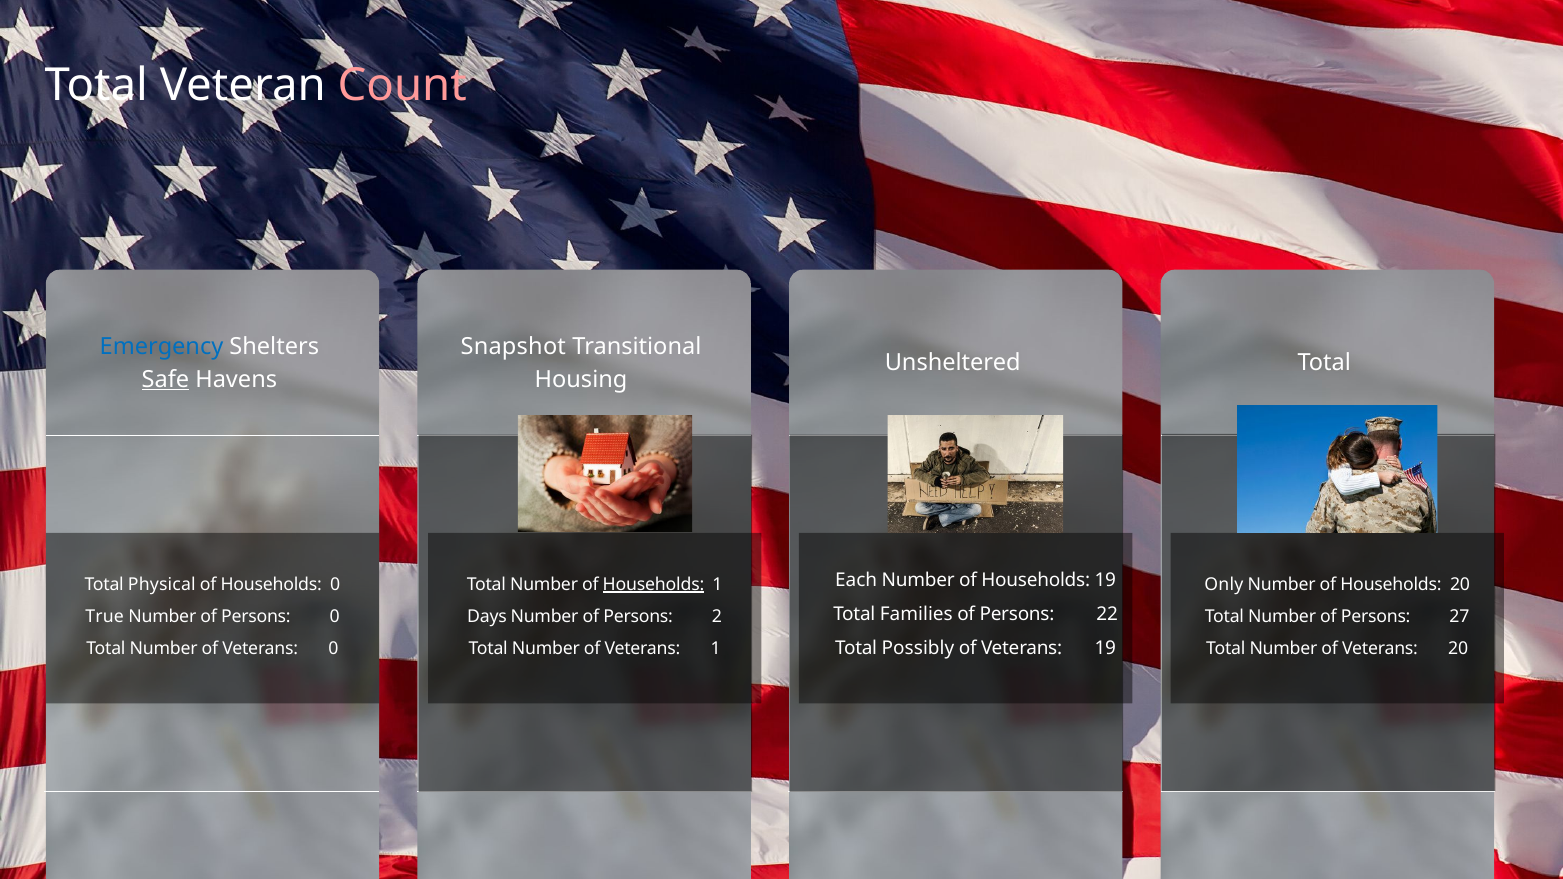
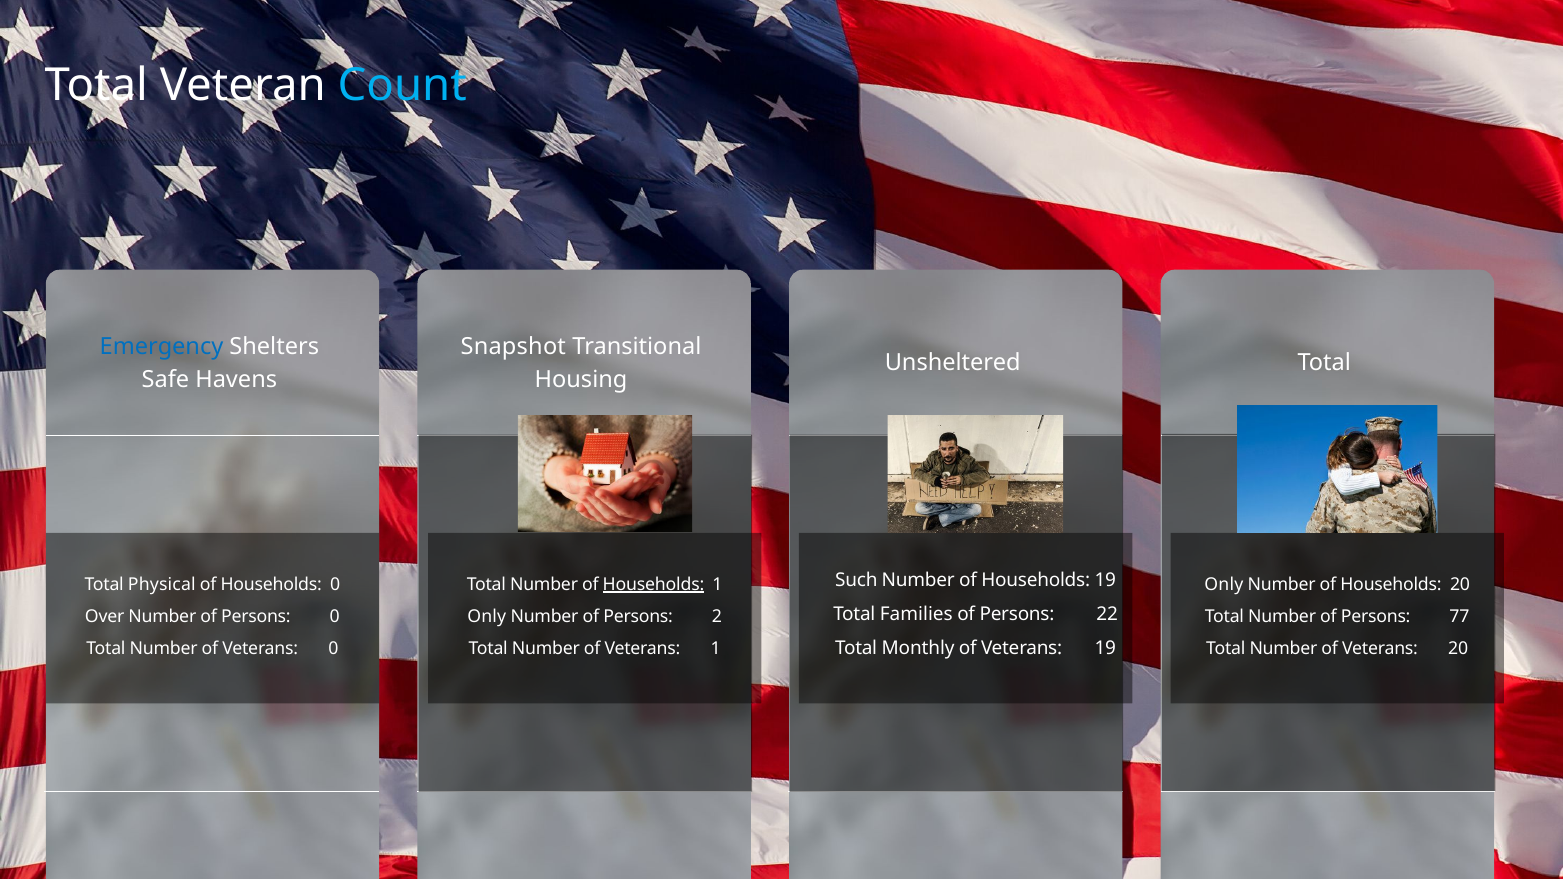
Count colour: pink -> light blue
Safe underline: present -> none
Each: Each -> Such
True: True -> Over
Days at (487, 617): Days -> Only
27: 27 -> 77
Possibly: Possibly -> Monthly
